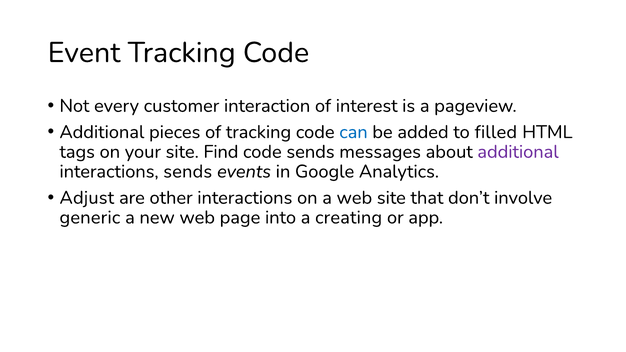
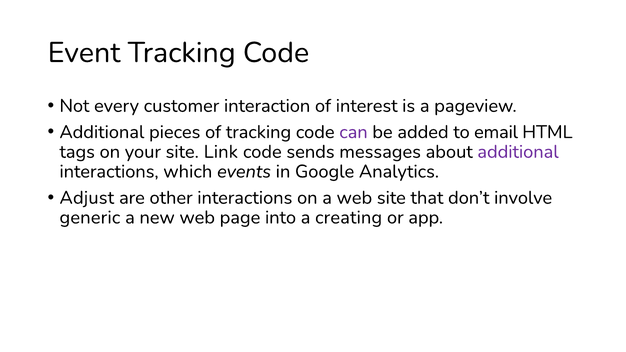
can colour: blue -> purple
filled: filled -> email
Find: Find -> Link
interactions sends: sends -> which
